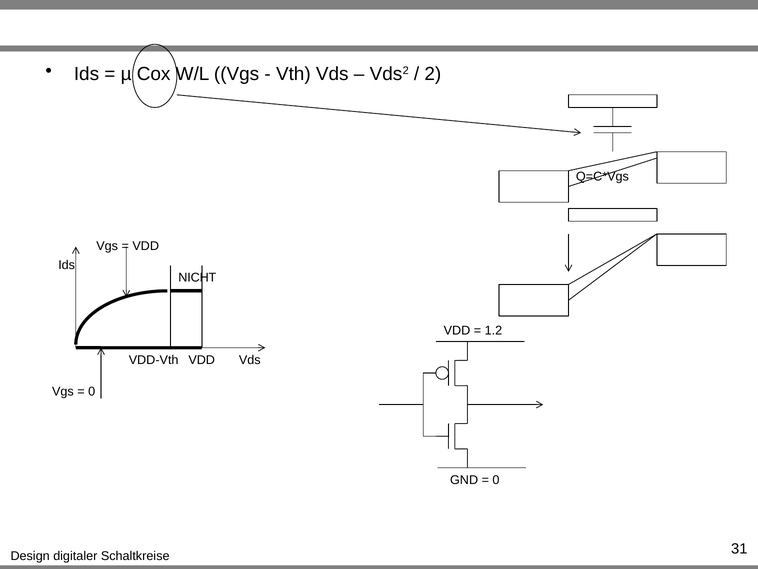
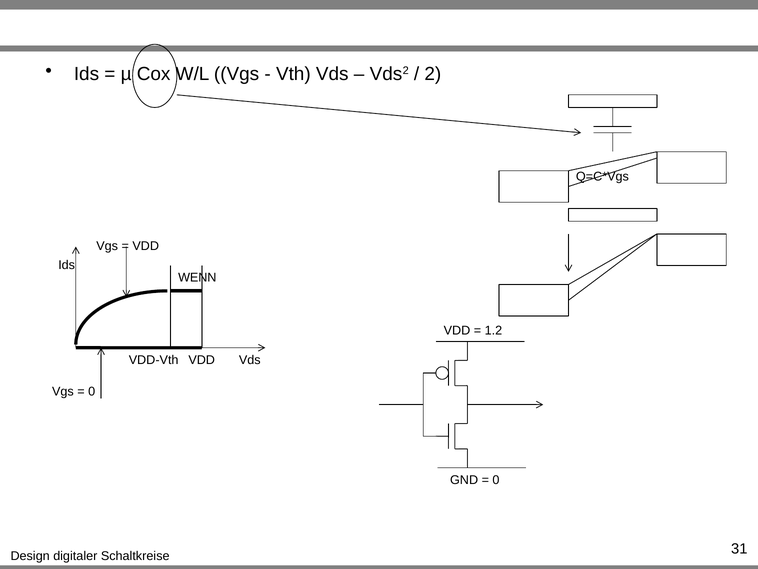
NICHT: NICHT -> WENN
